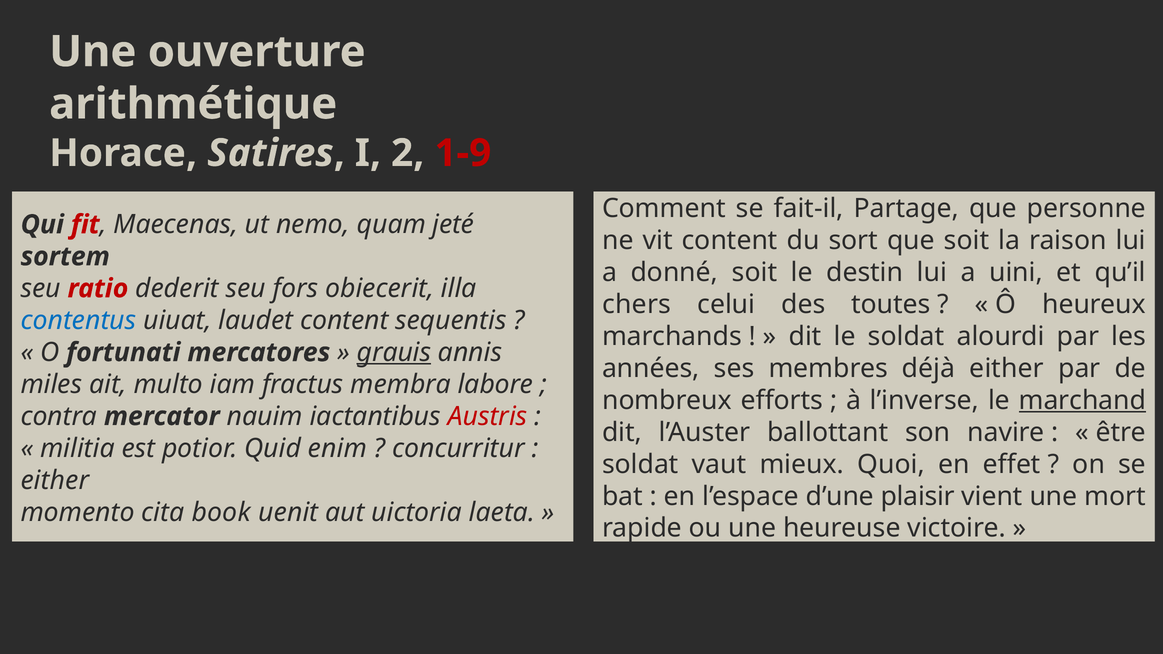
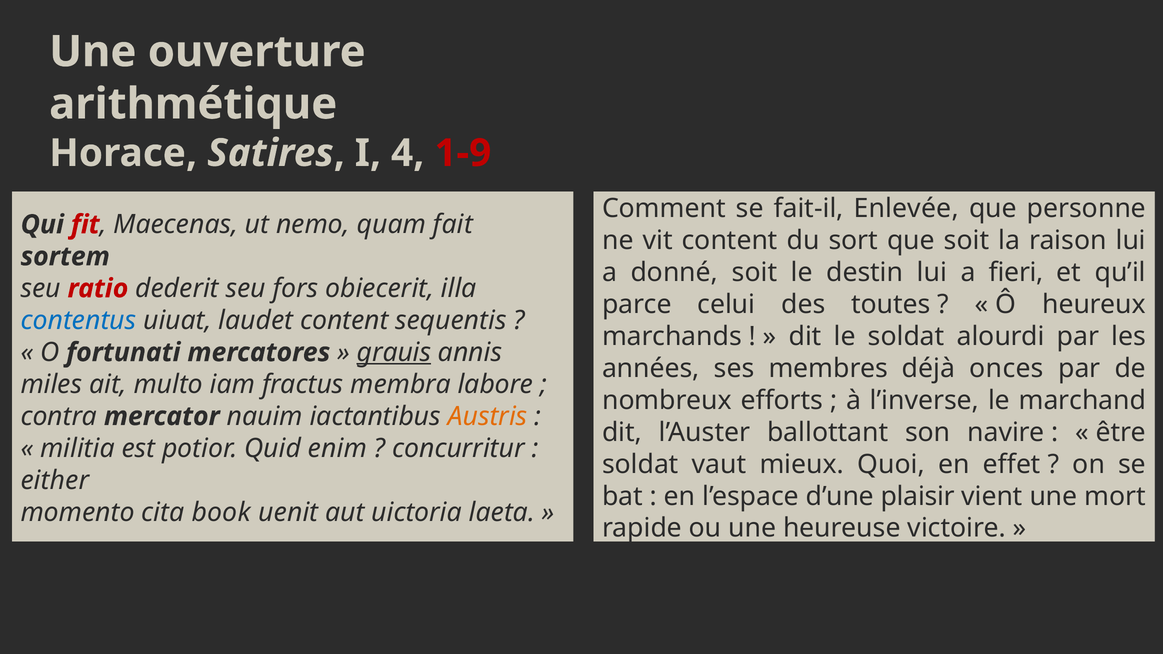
2: 2 -> 4
Partage: Partage -> Enlevée
jeté: jeté -> fait
uini: uini -> fieri
chers: chers -> parce
déjà either: either -> onces
marchand underline: present -> none
Austris colour: red -> orange
